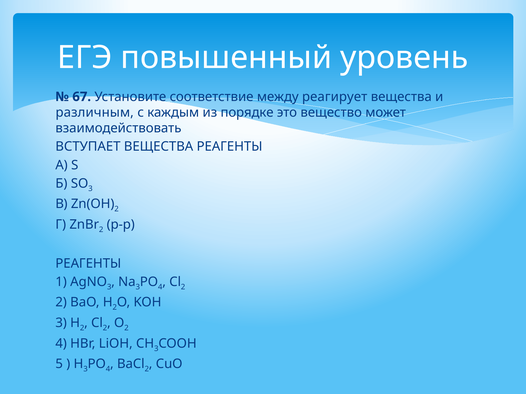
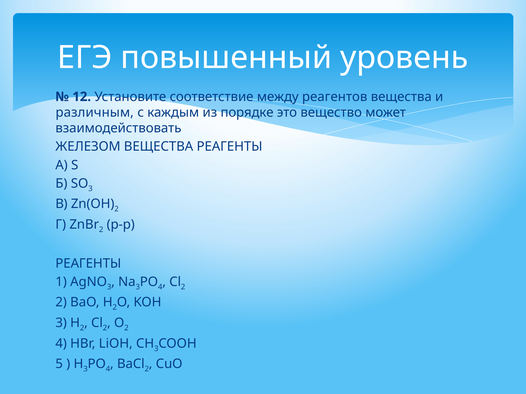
67: 67 -> 12
реагирует: реагирует -> реагентов
ВСТУПАЕТ: ВСТУПАЕТ -> ЖЕЛЕЗОМ
